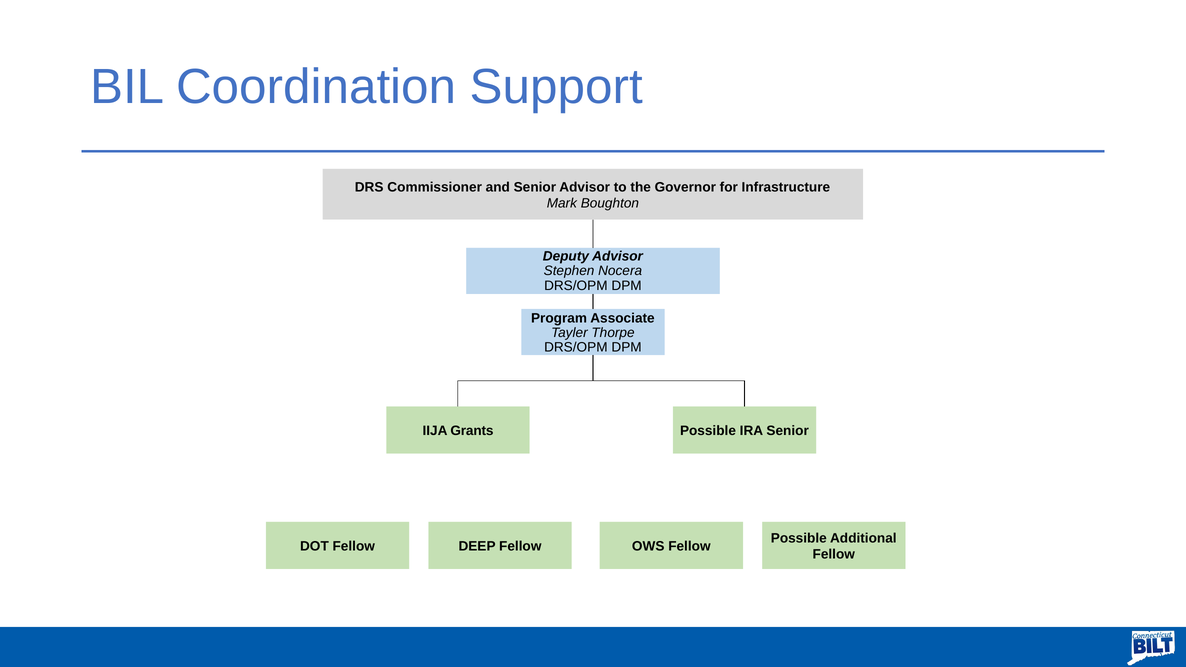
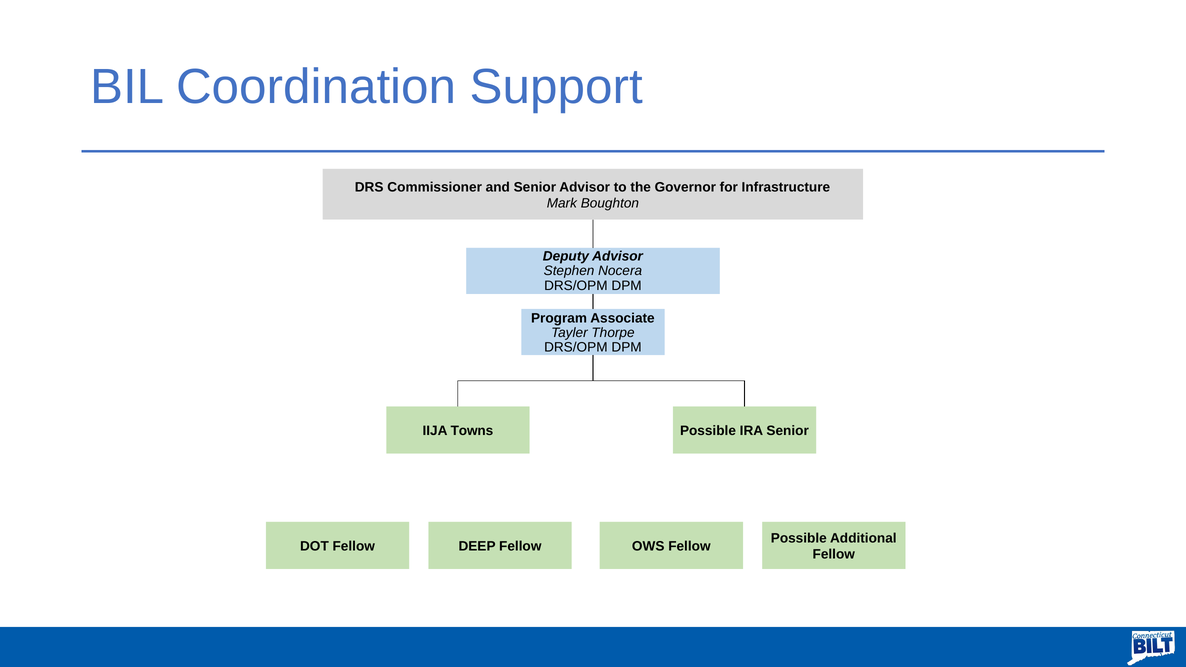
Grants: Grants -> Towns
